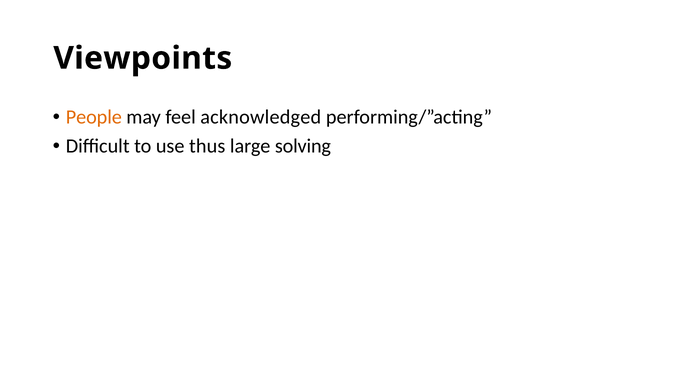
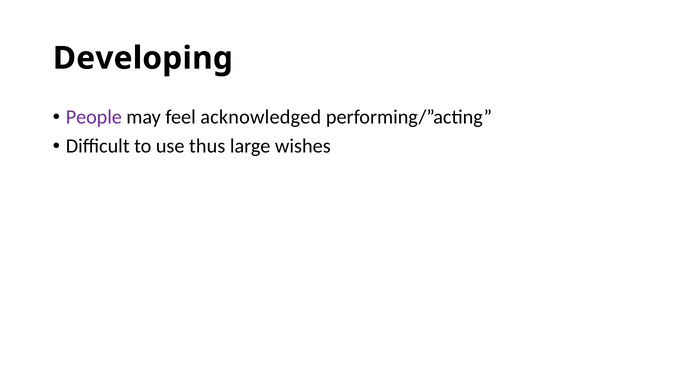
Viewpoints: Viewpoints -> Developing
People colour: orange -> purple
solving: solving -> wishes
